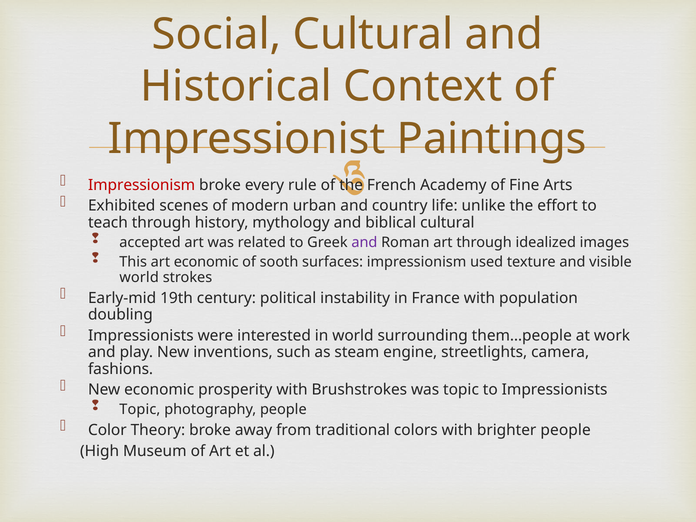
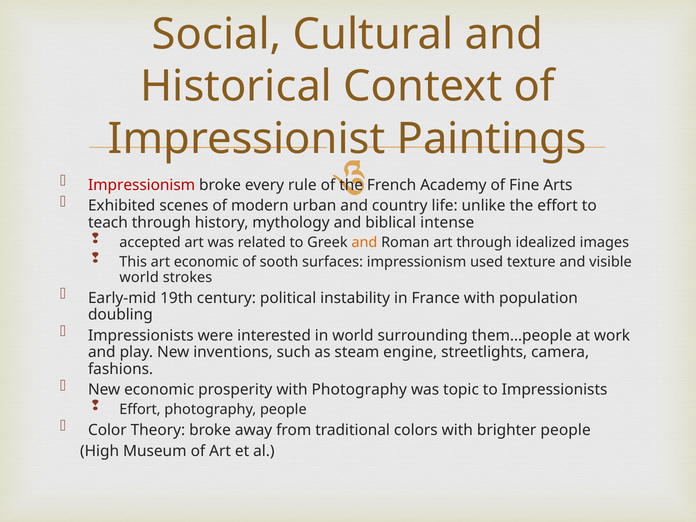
biblical cultural: cultural -> intense
and at (364, 242) colour: purple -> orange
with Brushstrokes: Brushstrokes -> Photography
Topic at (140, 410): Topic -> Effort
